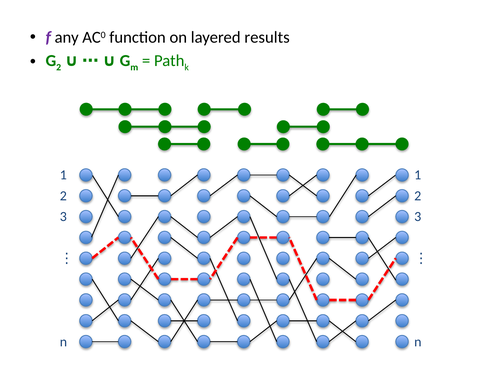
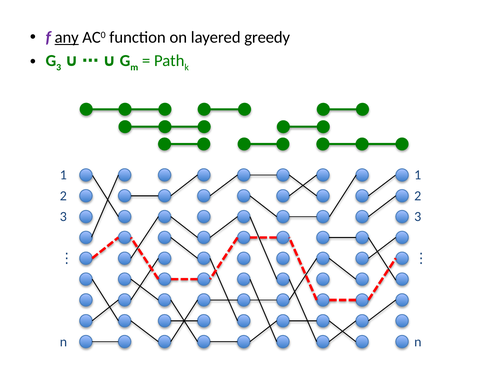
any underline: none -> present
results: results -> greedy
2 at (59, 67): 2 -> 3
